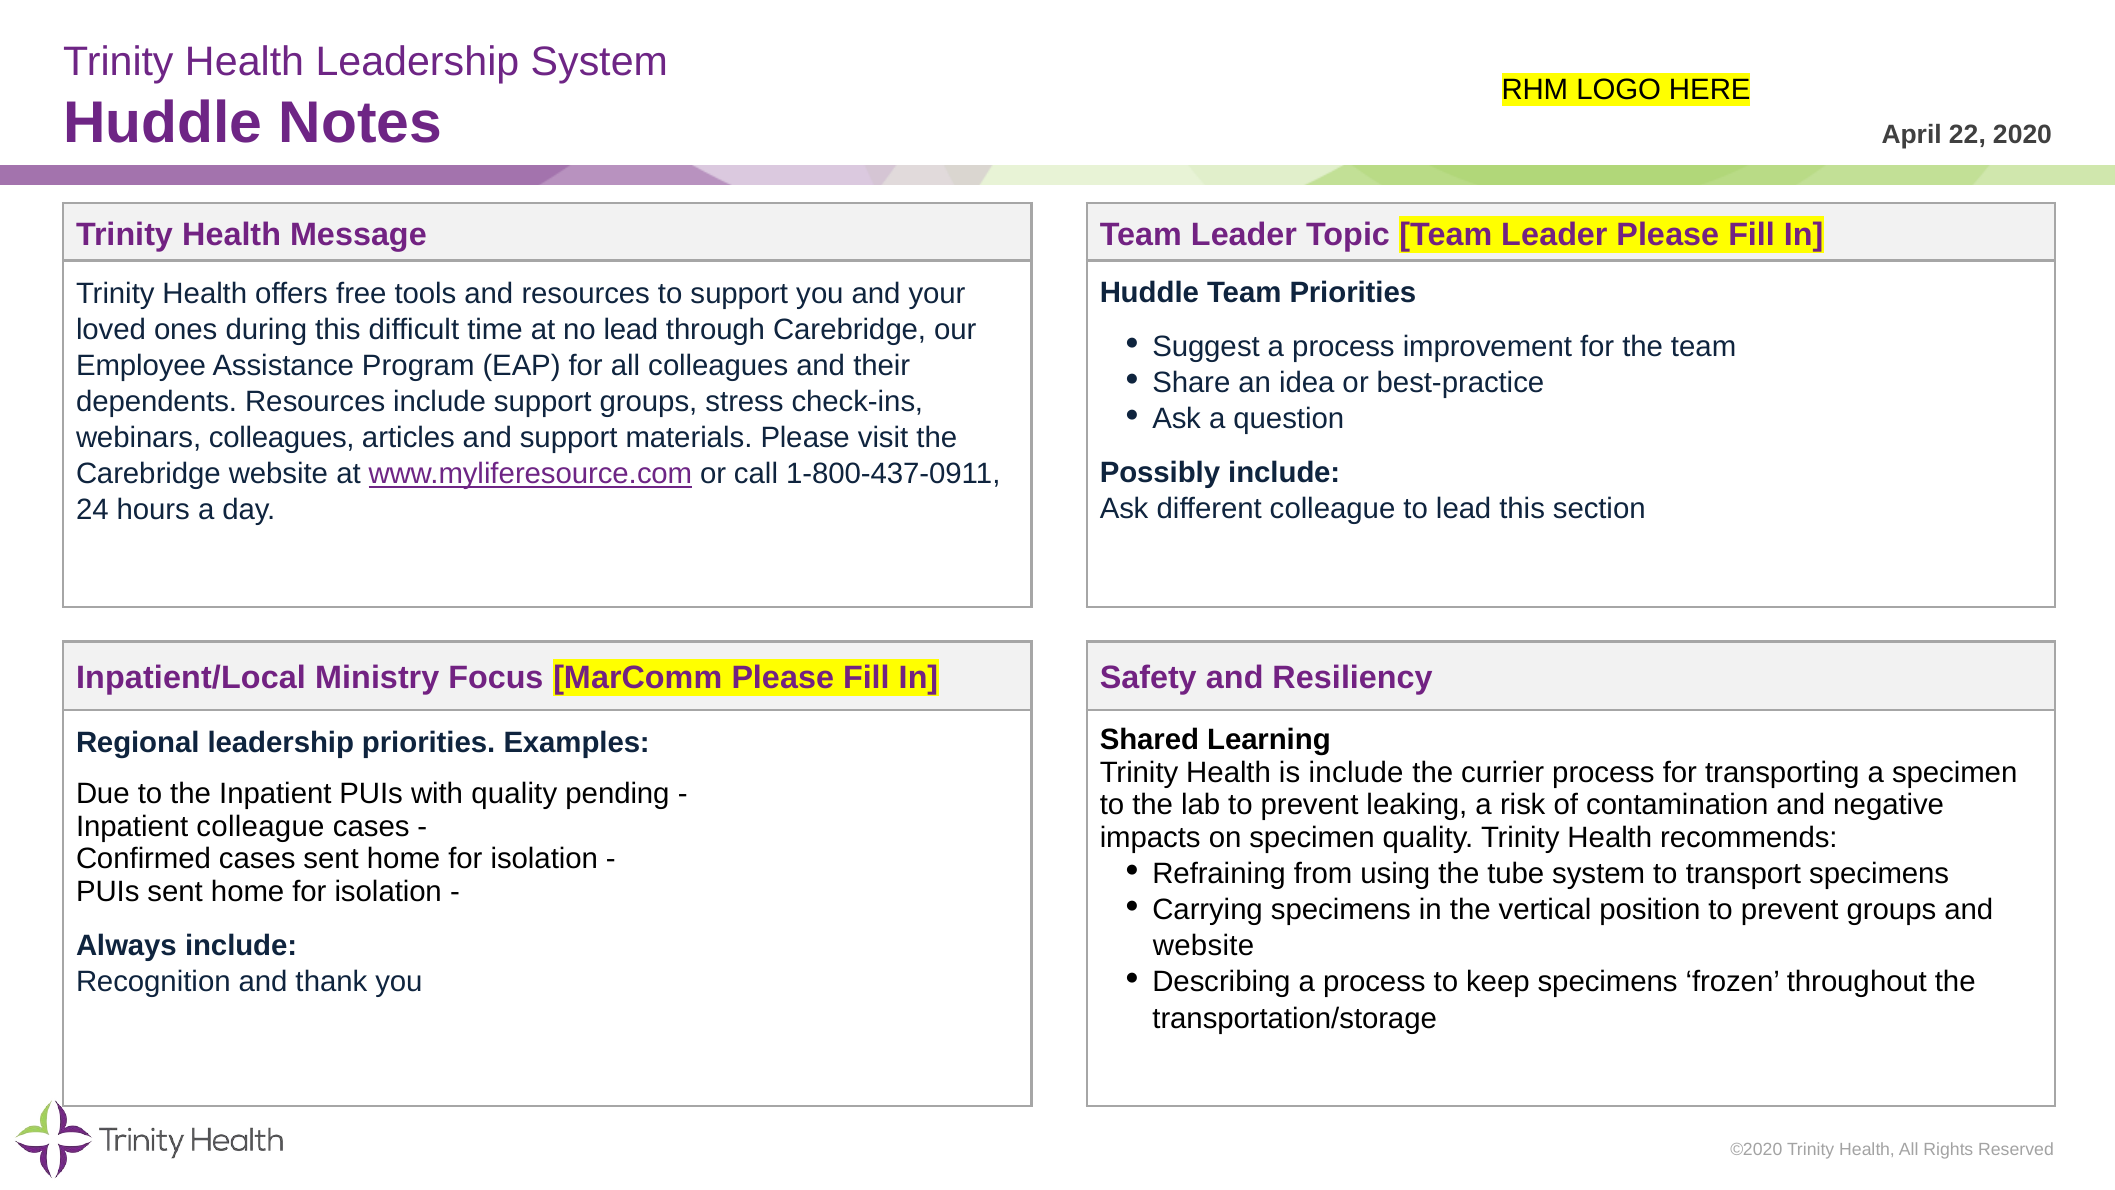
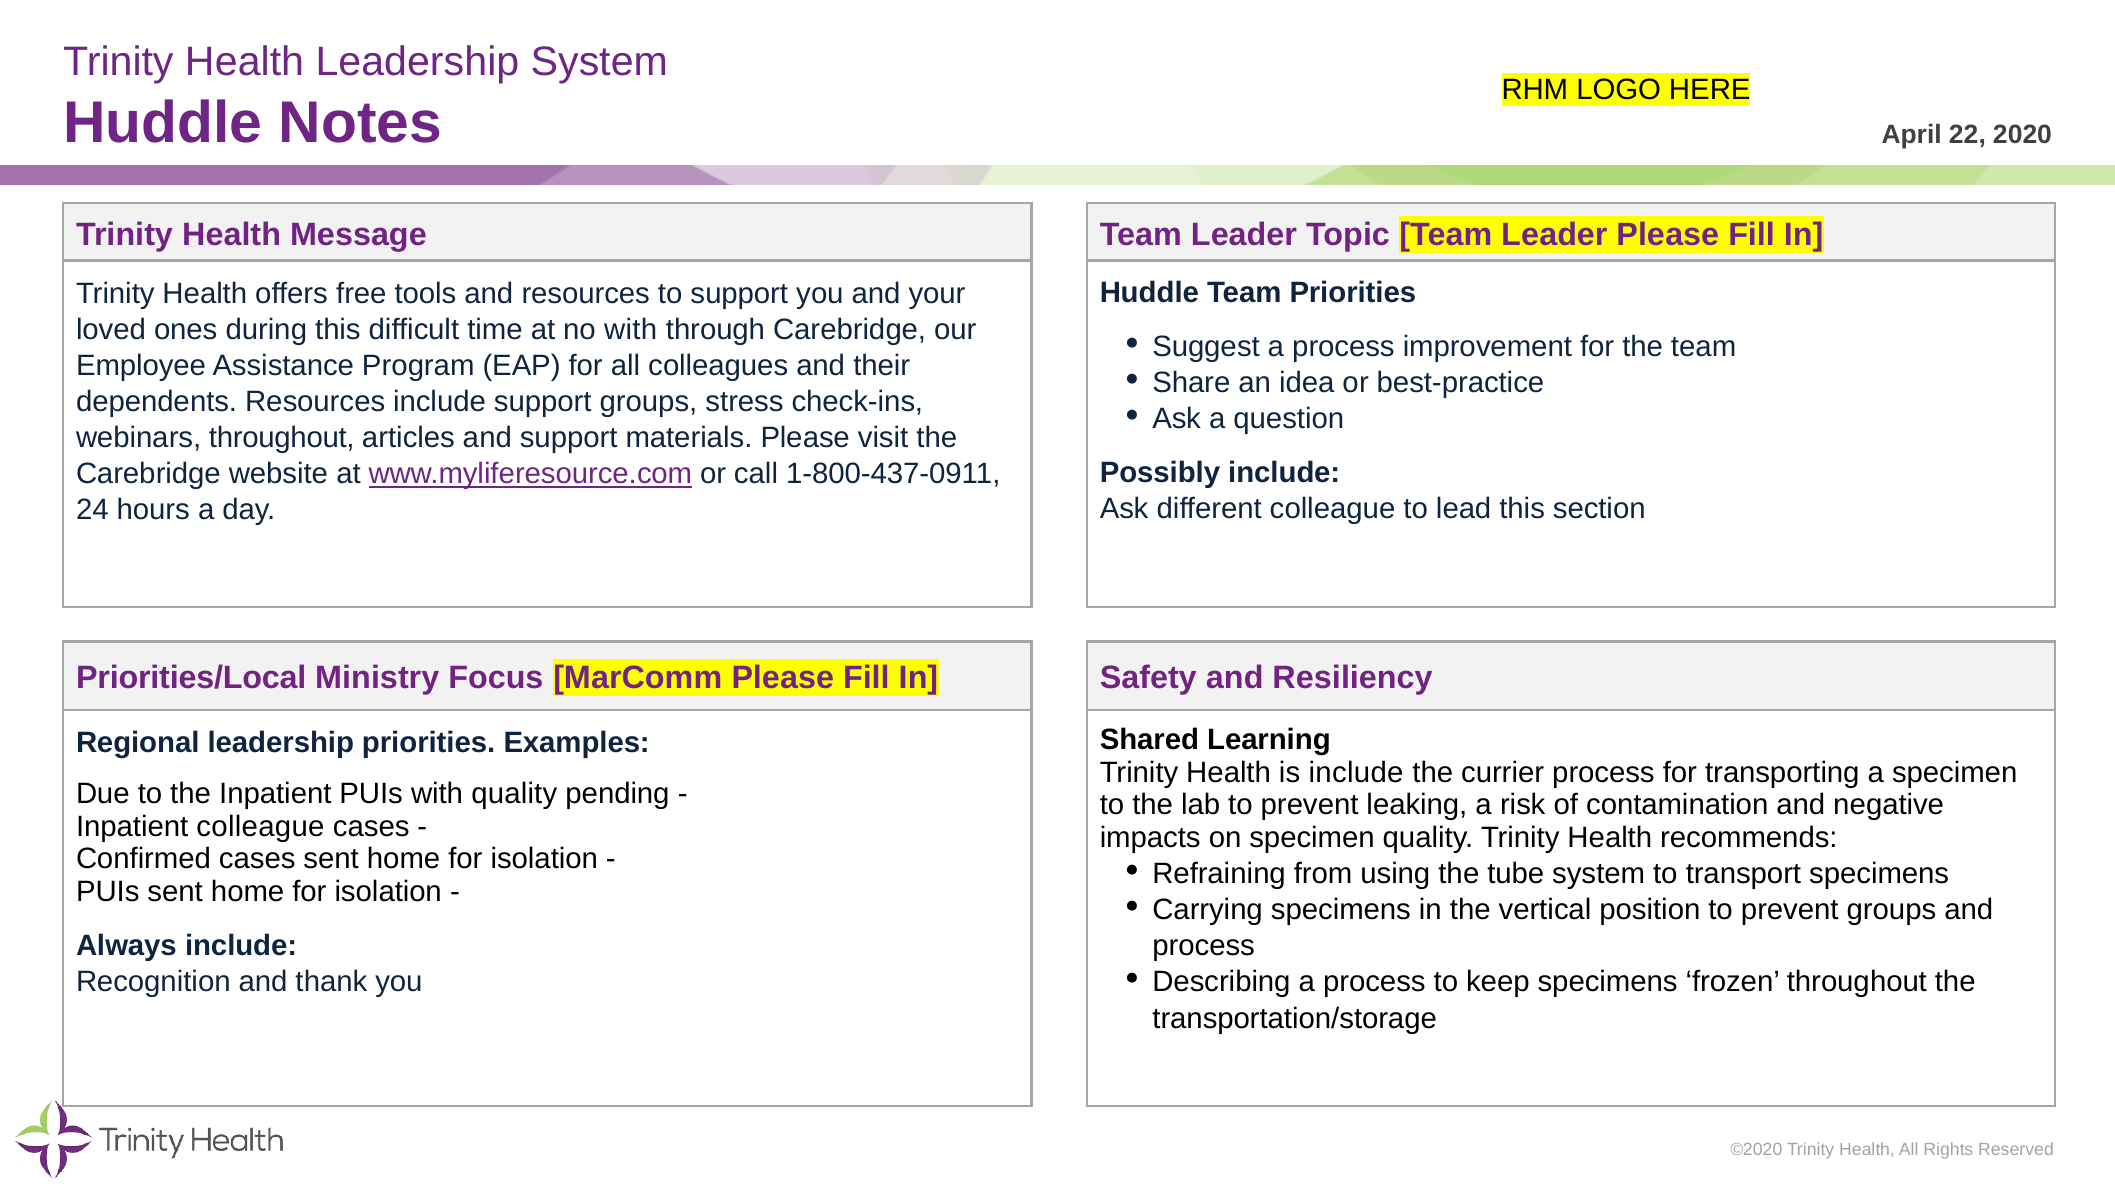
no lead: lead -> with
webinars colleagues: colleagues -> throughout
Inpatient/Local: Inpatient/Local -> Priorities/Local
website at (1203, 946): website -> process
